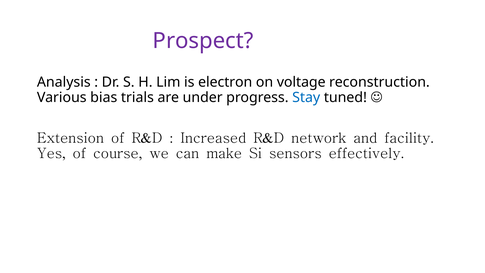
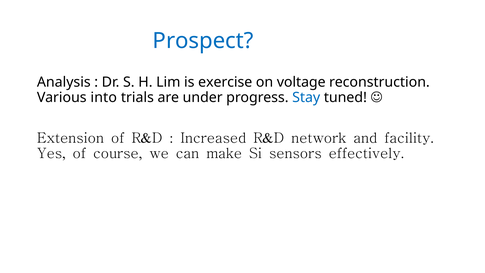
Prospect colour: purple -> blue
electron: electron -> exercise
bias: bias -> into
